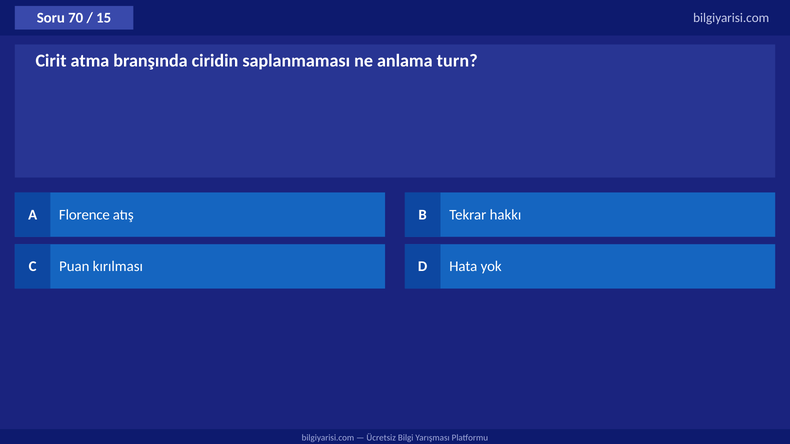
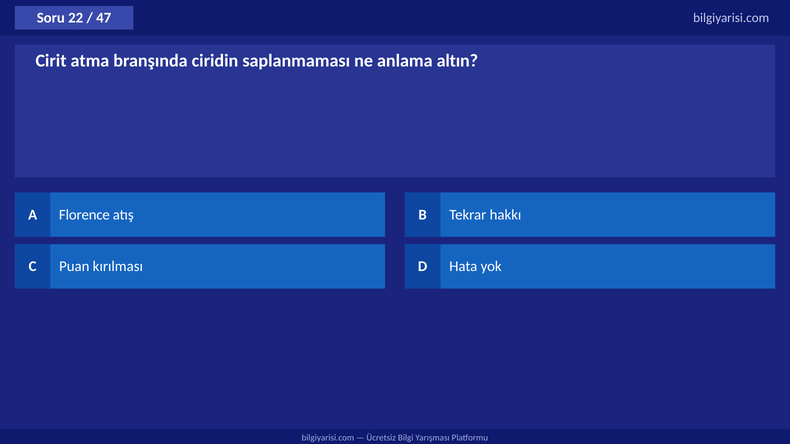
70: 70 -> 22
15: 15 -> 47
turn: turn -> altın
